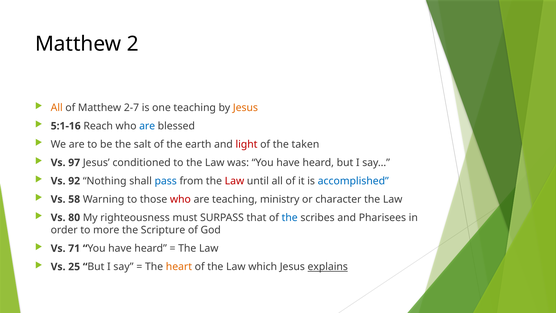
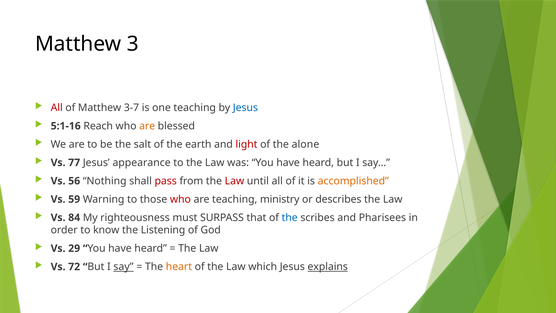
2: 2 -> 3
All at (57, 108) colour: orange -> red
2-7: 2-7 -> 3-7
Jesus at (245, 108) colour: orange -> blue
are at (147, 126) colour: blue -> orange
taken: taken -> alone
97: 97 -> 77
conditioned: conditioned -> appearance
92: 92 -> 56
pass colour: blue -> red
accomplished colour: blue -> orange
58: 58 -> 59
character: character -> describes
80: 80 -> 84
more: more -> know
Scripture: Scripture -> Listening
71: 71 -> 29
25: 25 -> 72
say underline: none -> present
